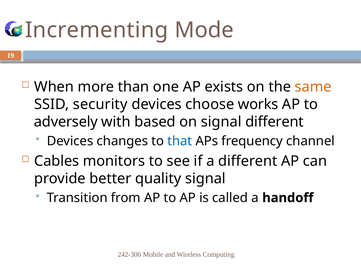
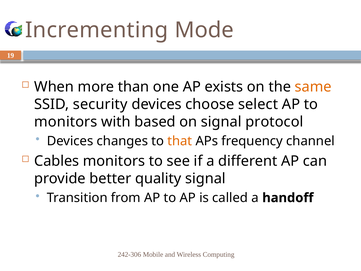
works: works -> select
adversely at (66, 122): adversely -> monitors
signal different: different -> protocol
that colour: blue -> orange
